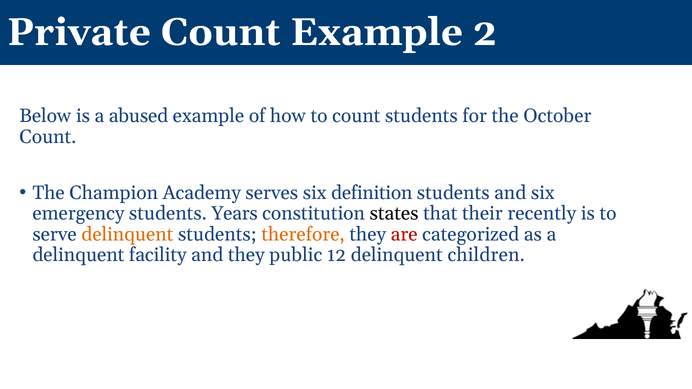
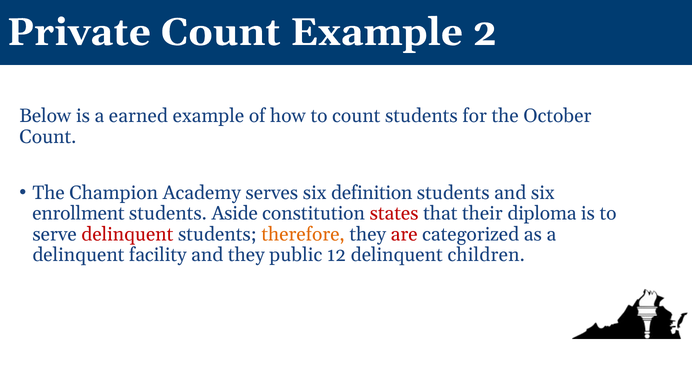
abused: abused -> earned
emergency: emergency -> enrollment
Years: Years -> Aside
states colour: black -> red
recently: recently -> diploma
delinquent at (127, 234) colour: orange -> red
